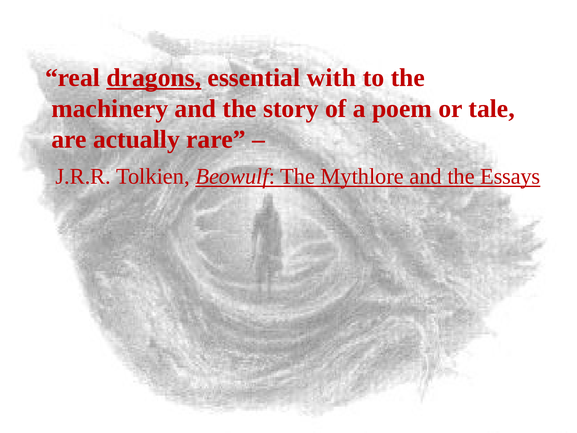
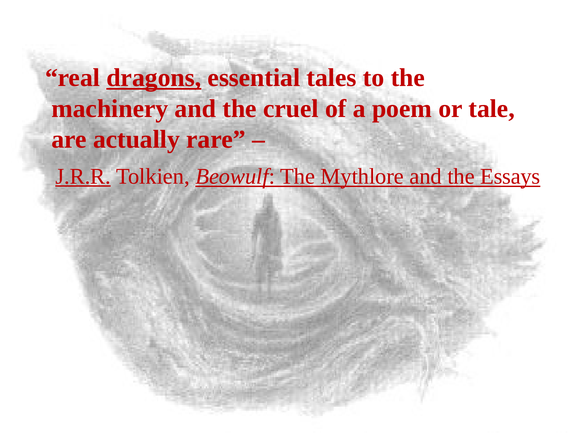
with: with -> tales
story: story -> cruel
J.R.R underline: none -> present
